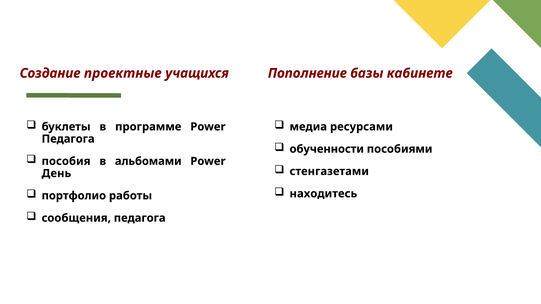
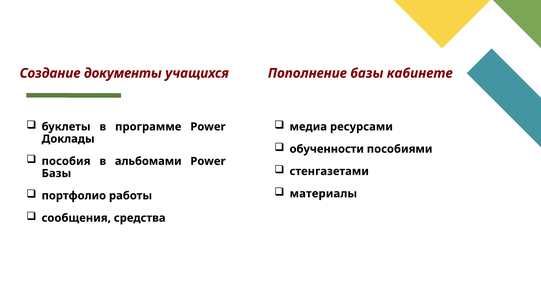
проектные: проектные -> документы
Педагога at (68, 139): Педагога -> Доклады
День at (56, 174): День -> Базы
находитесь: находитесь -> материалы
сообщения педагога: педагога -> средства
